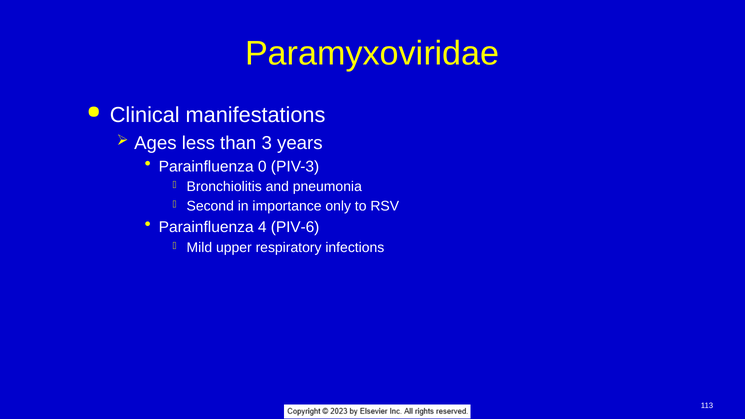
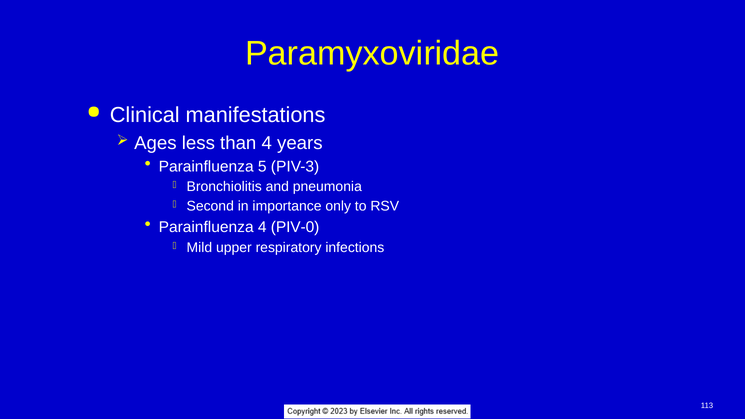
than 3: 3 -> 4
0: 0 -> 5
PIV-6: PIV-6 -> PIV-0
